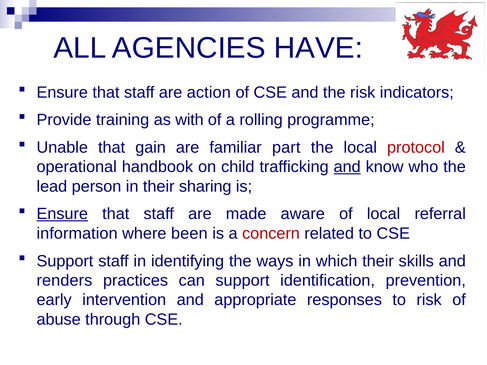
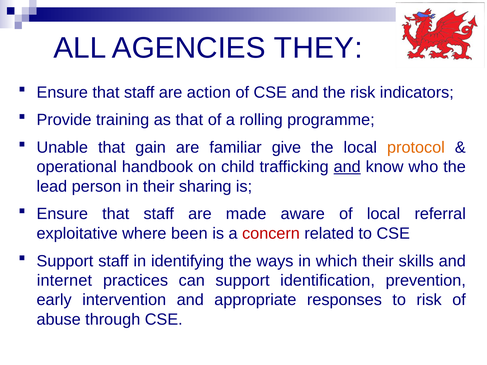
HAVE: HAVE -> THEY
as with: with -> that
part: part -> give
protocol colour: red -> orange
Ensure at (62, 214) underline: present -> none
information: information -> exploitative
renders: renders -> internet
